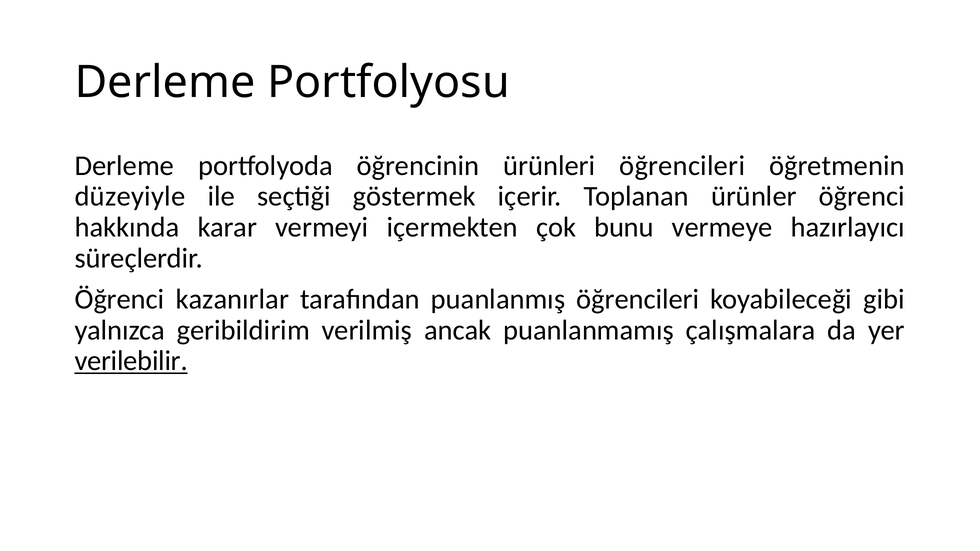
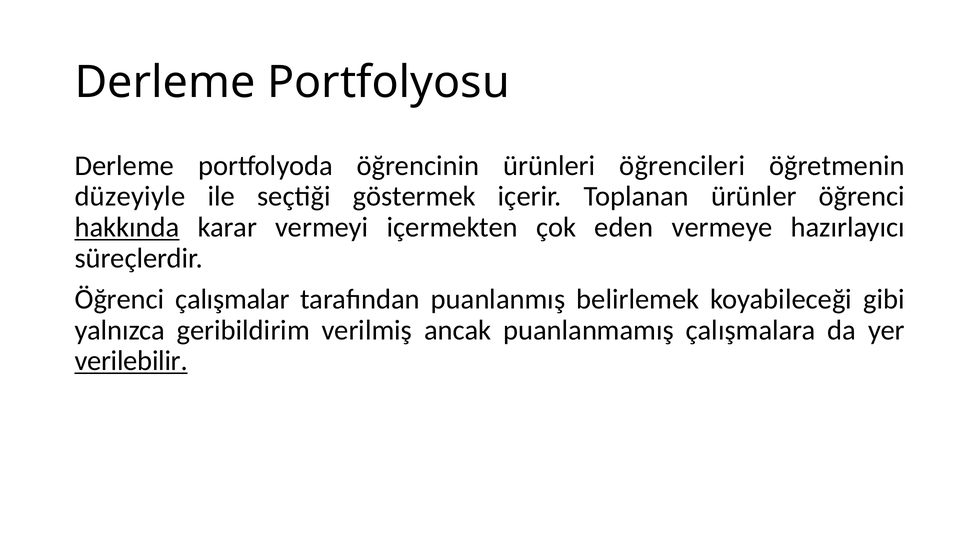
hakkında underline: none -> present
bunu: bunu -> eden
kazanırlar: kazanırlar -> çalışmalar
puanlanmış öğrencileri: öğrencileri -> belirlemek
